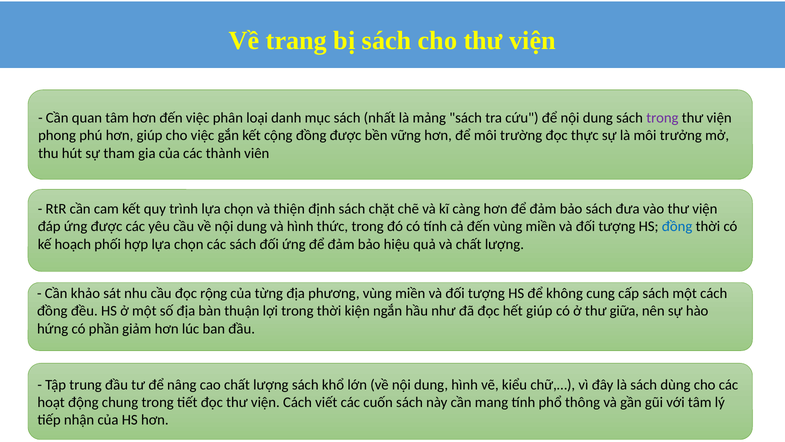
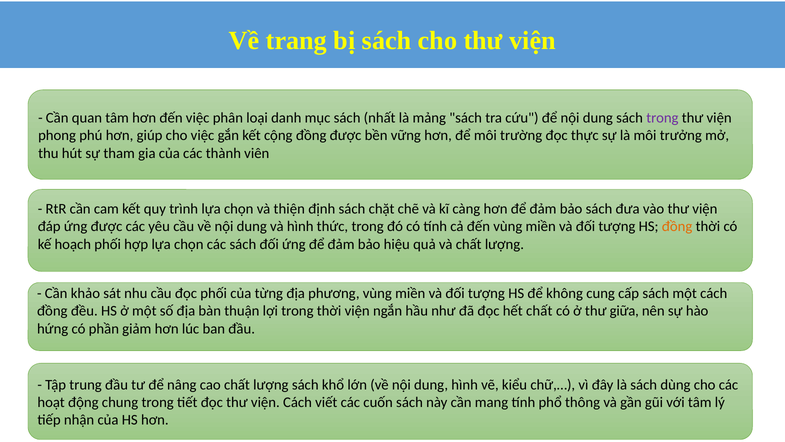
đồng at (677, 226) colour: blue -> orange
đọc rộng: rộng -> phối
thời kiện: kiện -> viện
hết giúp: giúp -> chất
